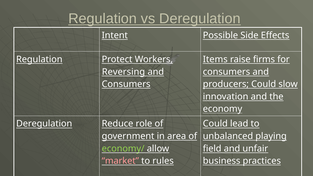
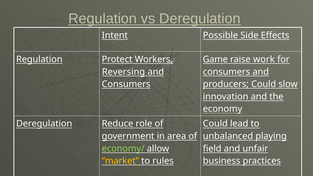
Items: Items -> Game
firms: firms -> work
market colour: pink -> yellow
